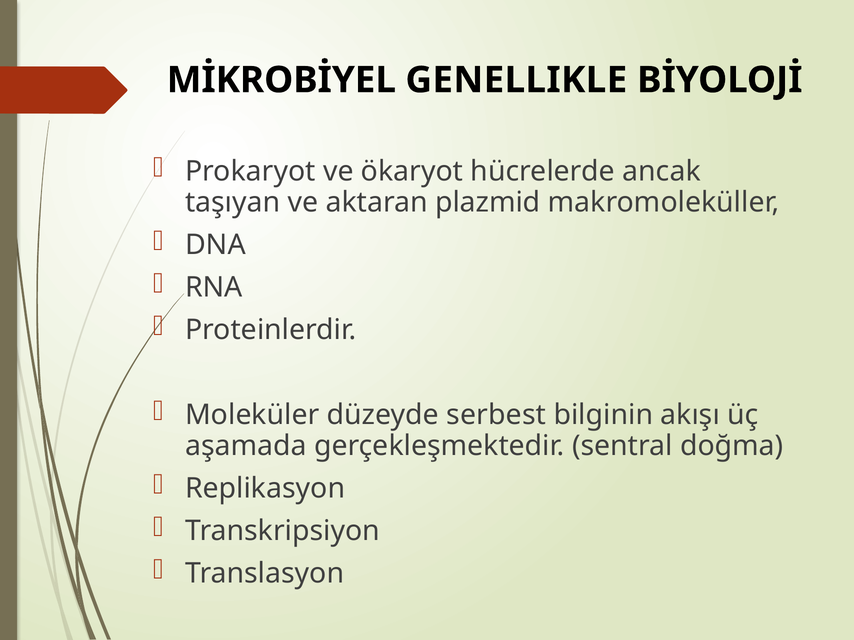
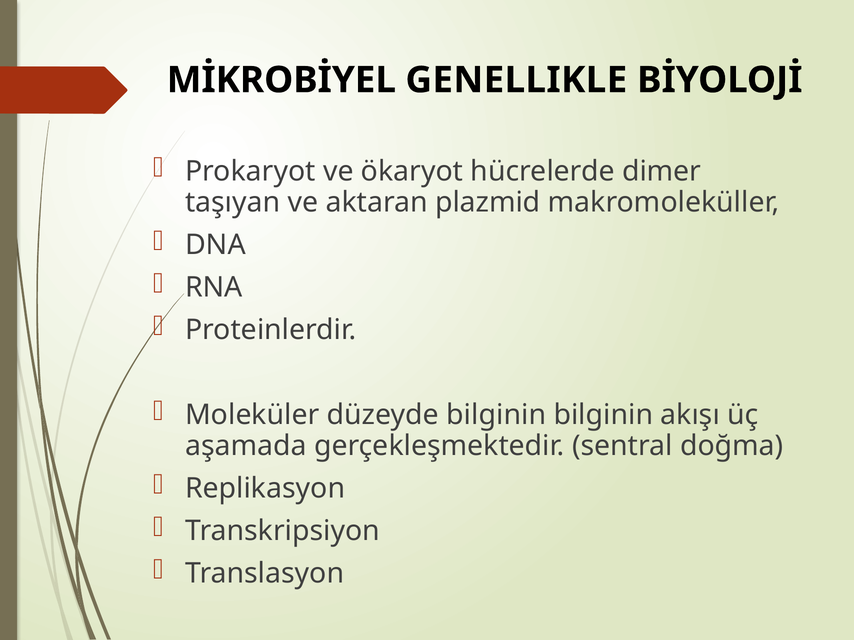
ancak: ancak -> dimer
düzeyde serbest: serbest -> bilginin
